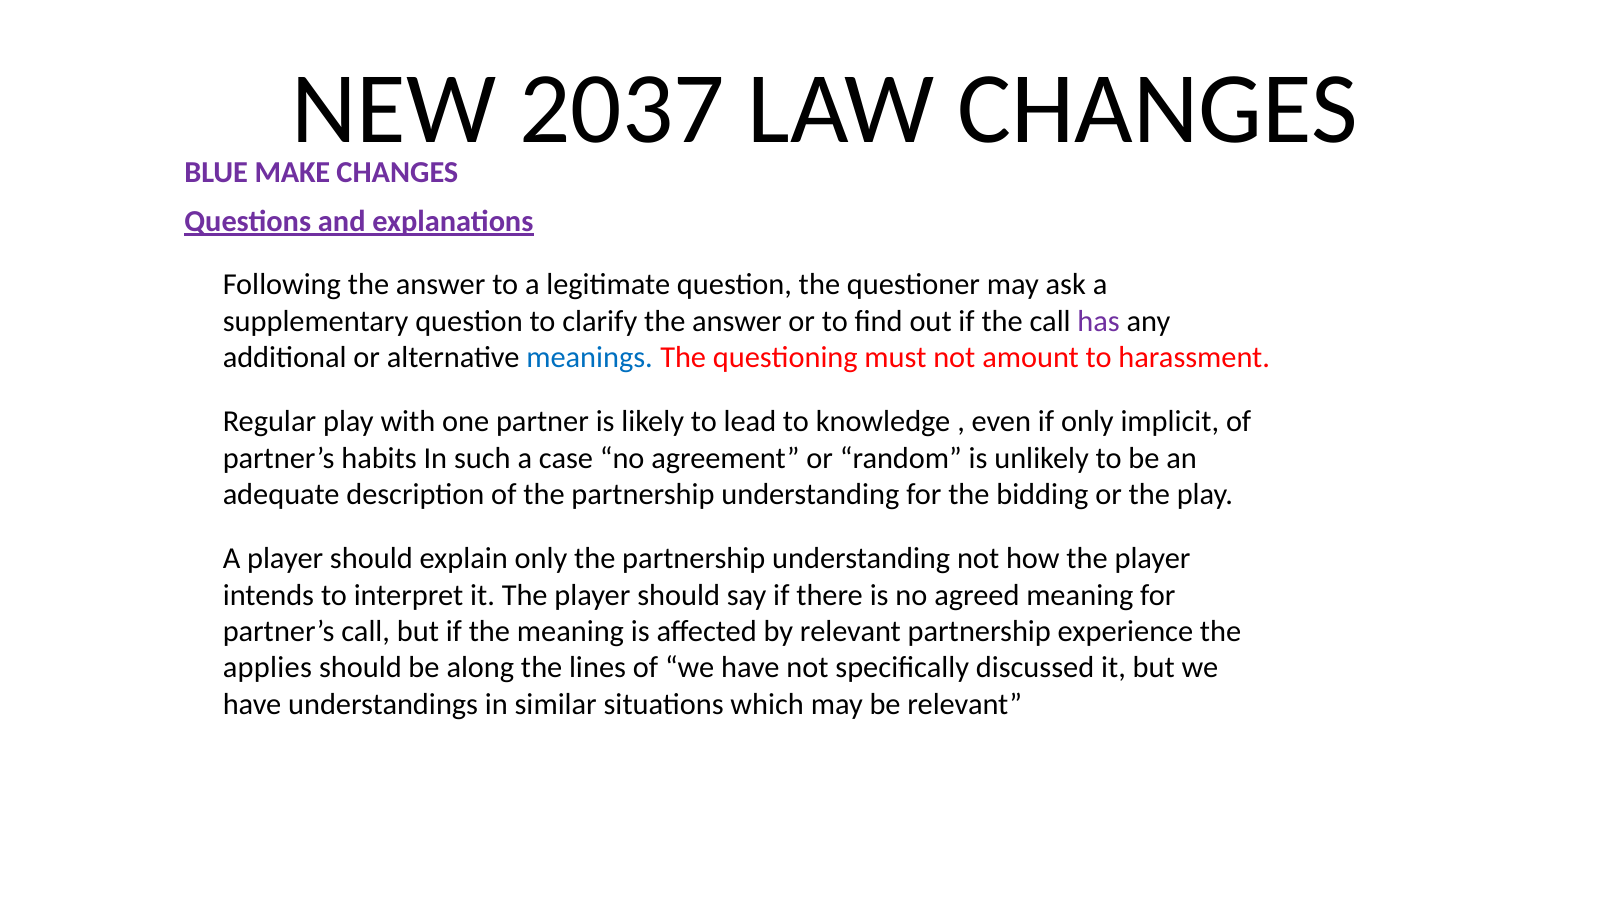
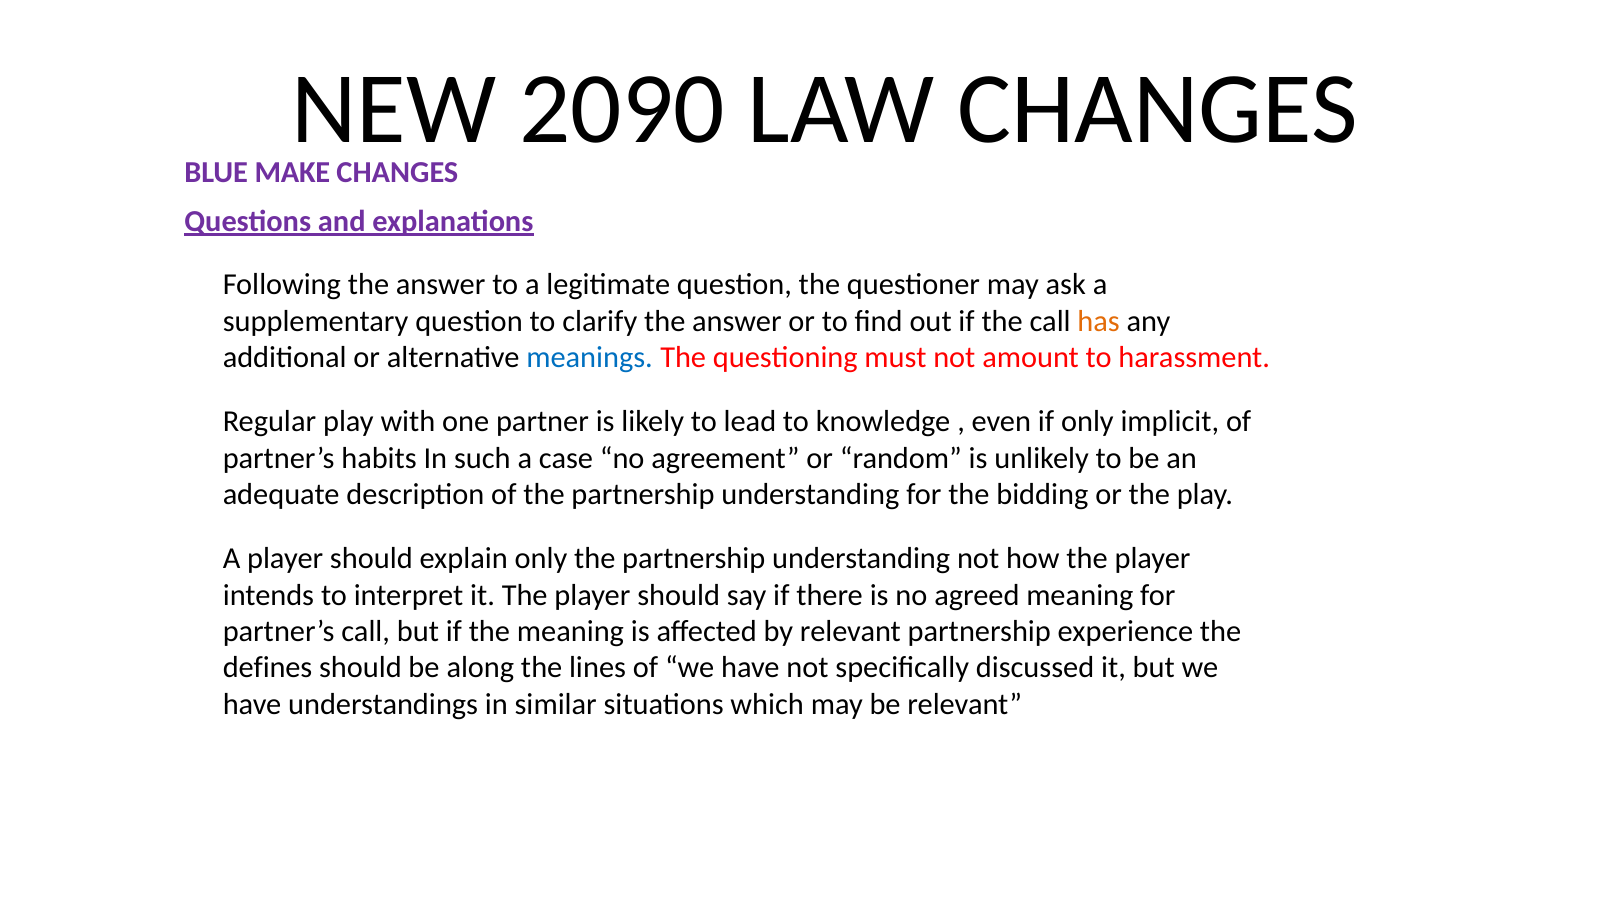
2037: 2037 -> 2090
has colour: purple -> orange
applies: applies -> defines
